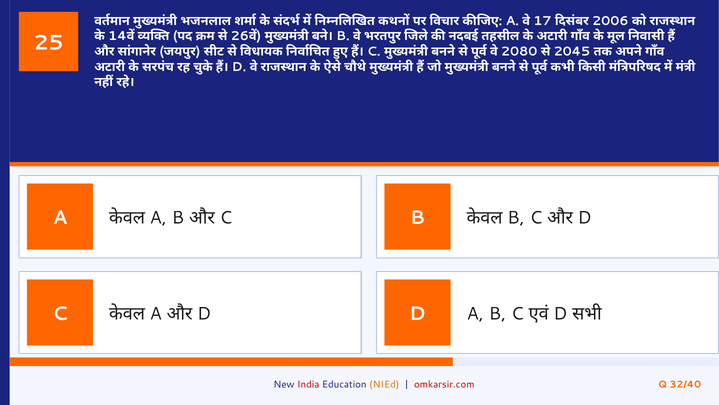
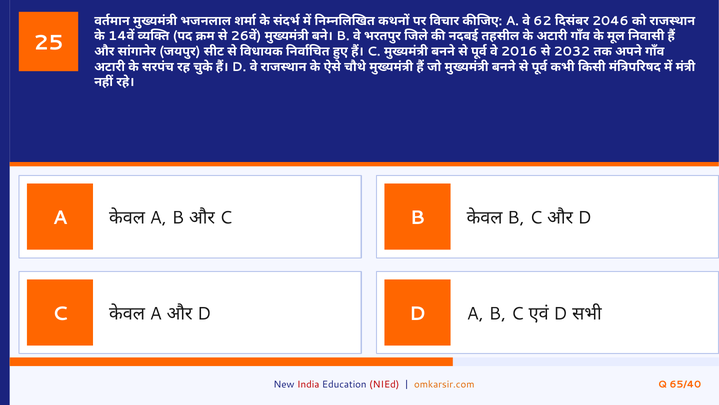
17: 17 -> 62
2006: 2006 -> 2046
2080: 2080 -> 2016
2045: 2045 -> 2032
NIEd colour: orange -> red
omkarsir.com colour: red -> orange
32/40: 32/40 -> 65/40
